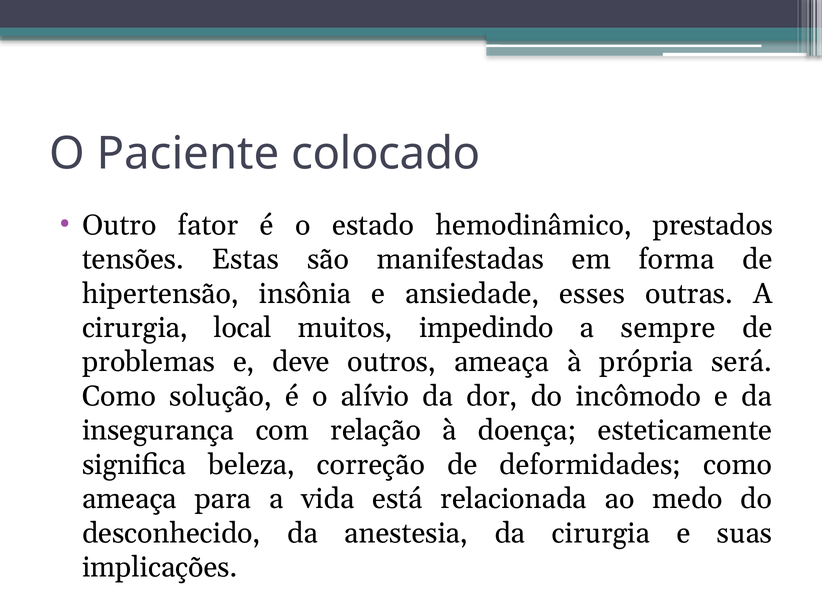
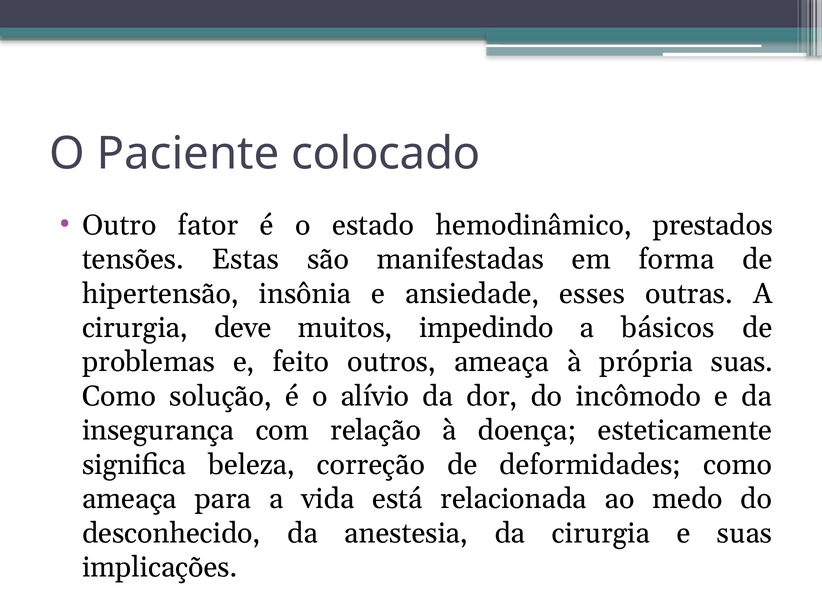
local: local -> deve
sempre: sempre -> básicos
deve: deve -> feito
própria será: será -> suas
